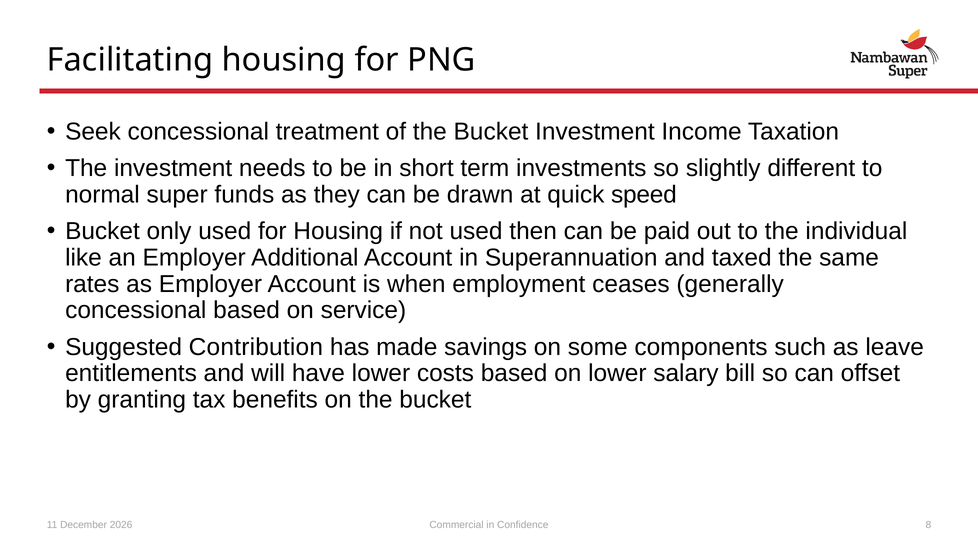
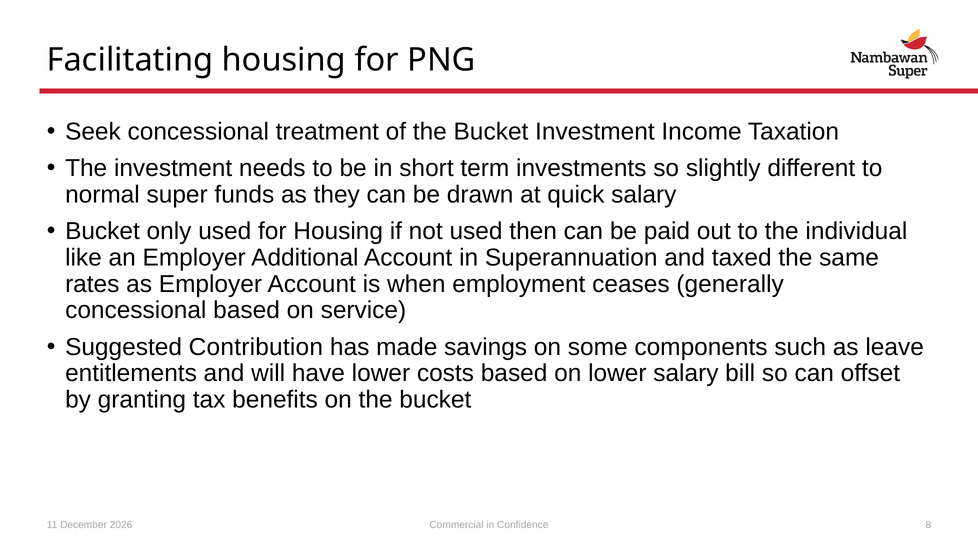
quick speed: speed -> salary
